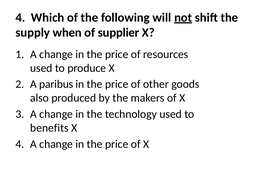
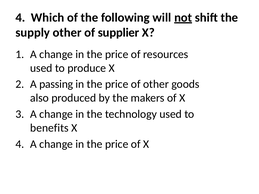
supply when: when -> other
paribus: paribus -> passing
